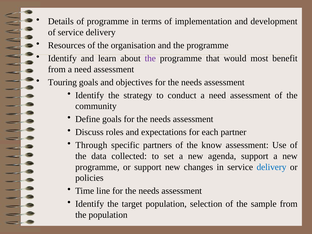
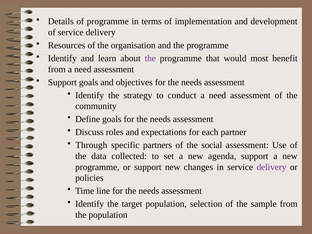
Touring at (62, 82): Touring -> Support
know: know -> social
delivery at (272, 167) colour: blue -> purple
